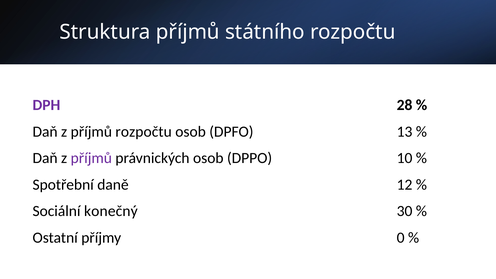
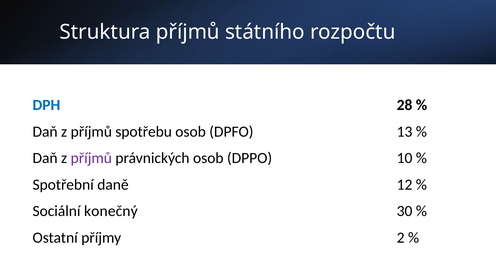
DPH colour: purple -> blue
příjmů rozpočtu: rozpočtu -> spotřebu
0: 0 -> 2
